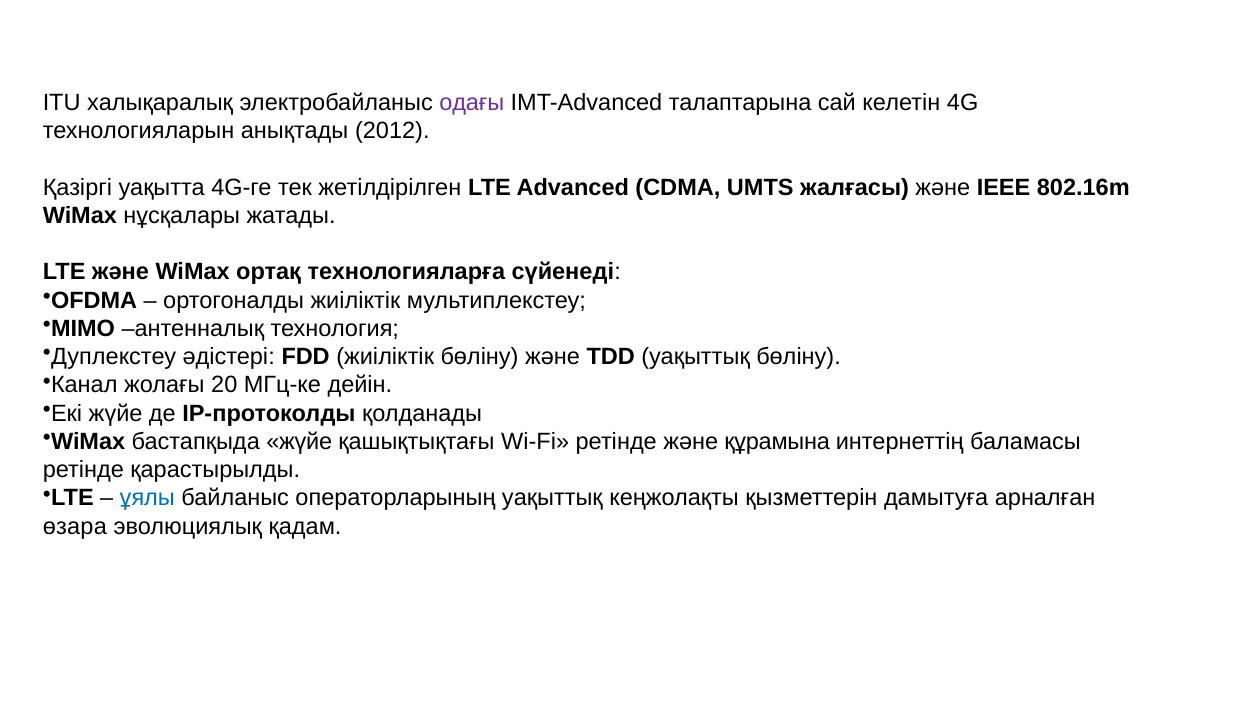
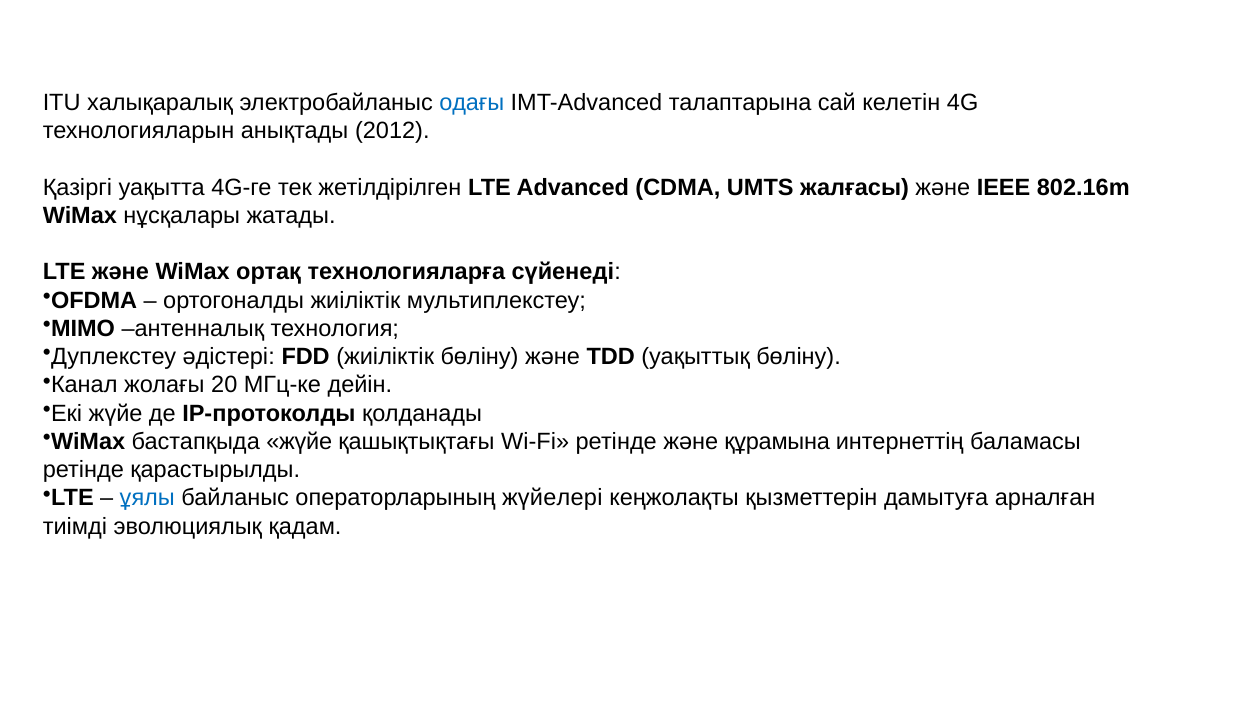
одағы colour: purple -> blue
операторларының уақыттық: уақыттық -> жүйелері
өзара: өзара -> тиімді
